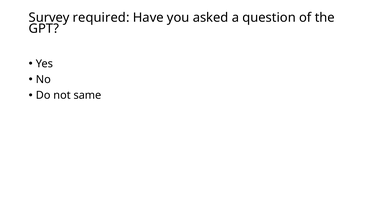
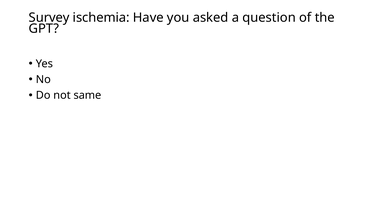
required: required -> ischemia
